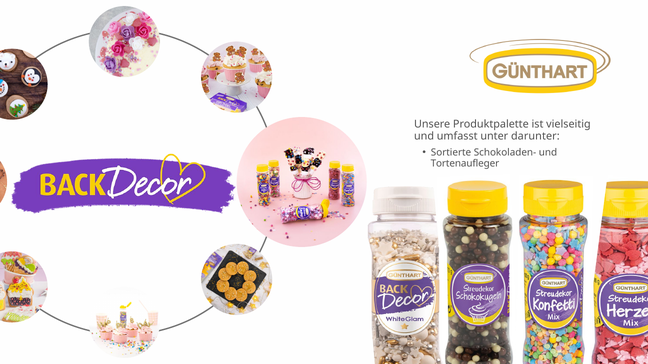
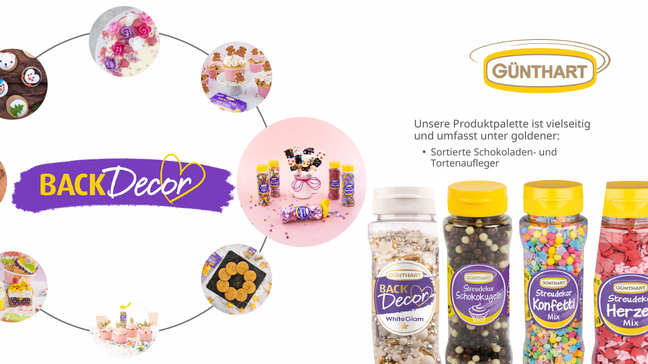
darunter: darunter -> goldener
